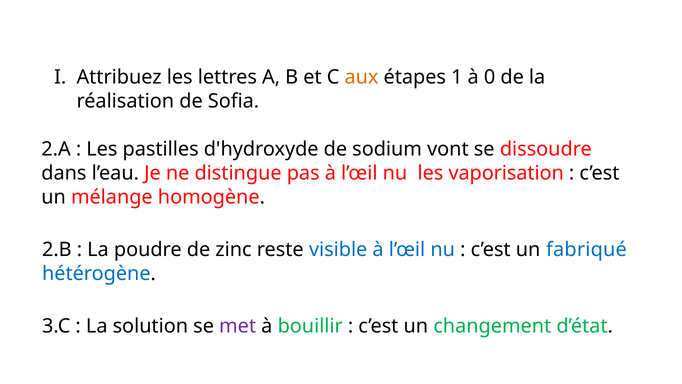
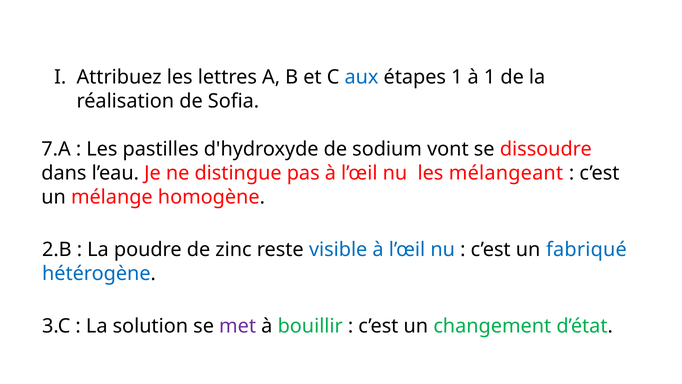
aux colour: orange -> blue
à 0: 0 -> 1
2.A: 2.A -> 7.A
vaporisation: vaporisation -> mélangeant
